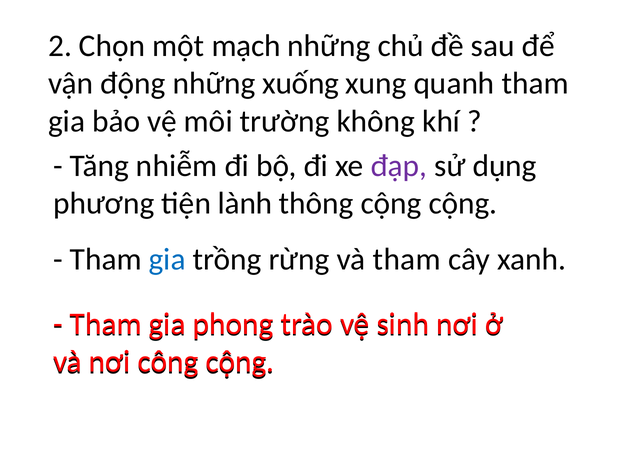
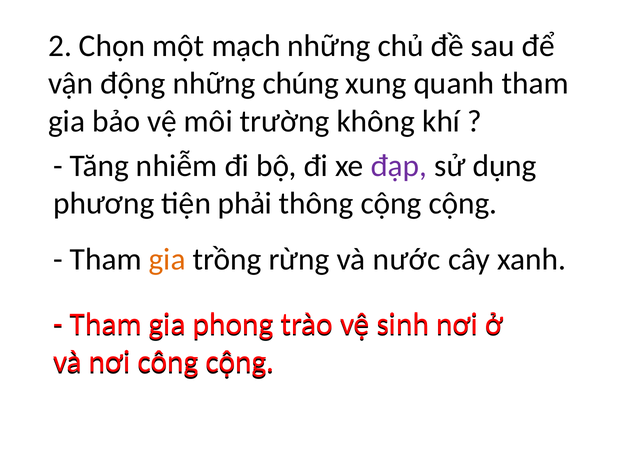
xuống: xuống -> chúng
lành: lành -> phải
gia at (167, 260) colour: blue -> orange
và tham: tham -> nước
